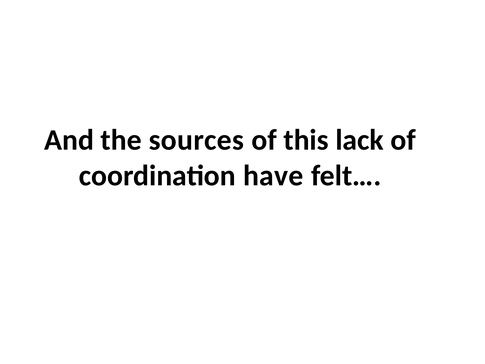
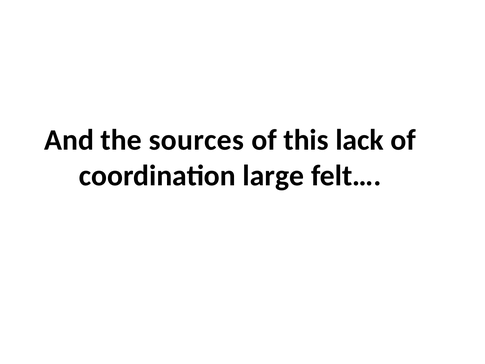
have: have -> large
